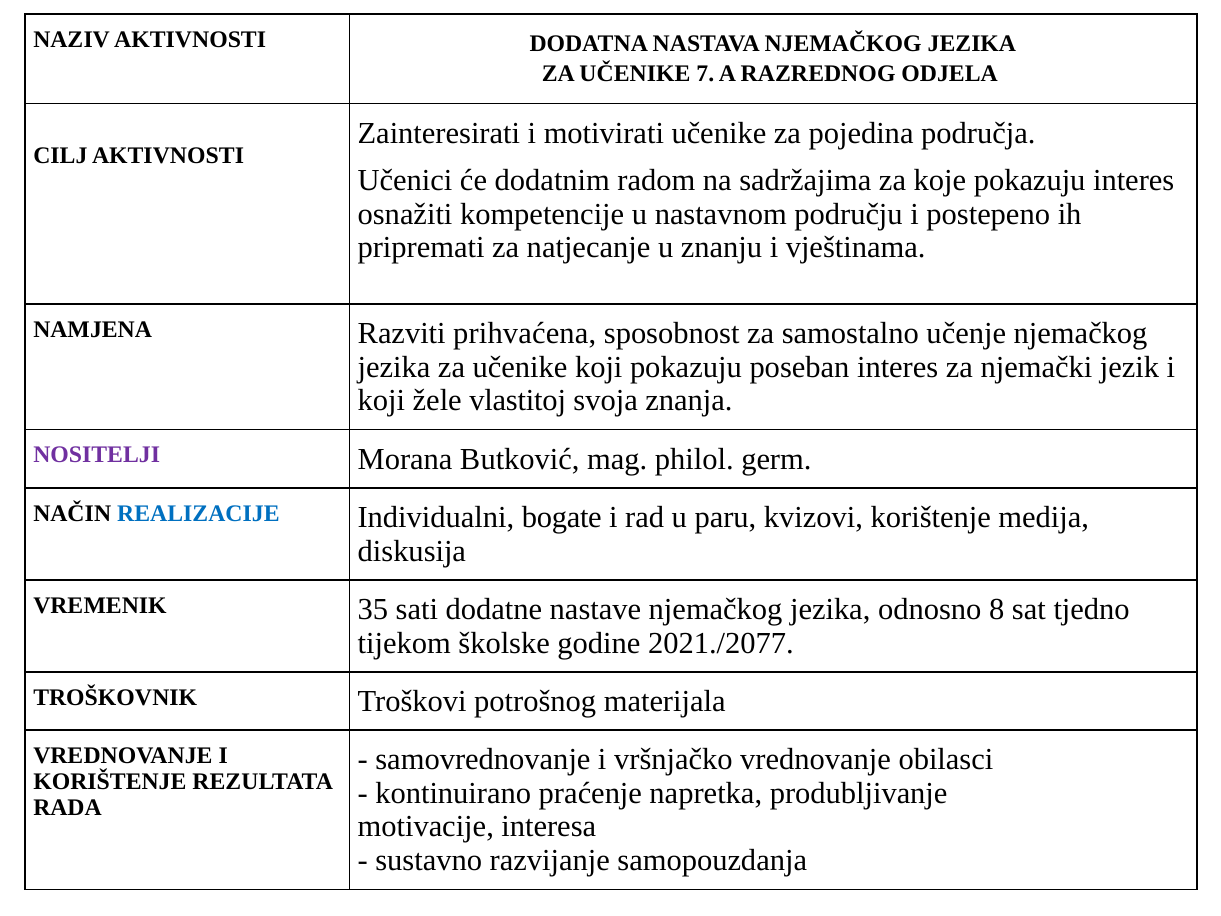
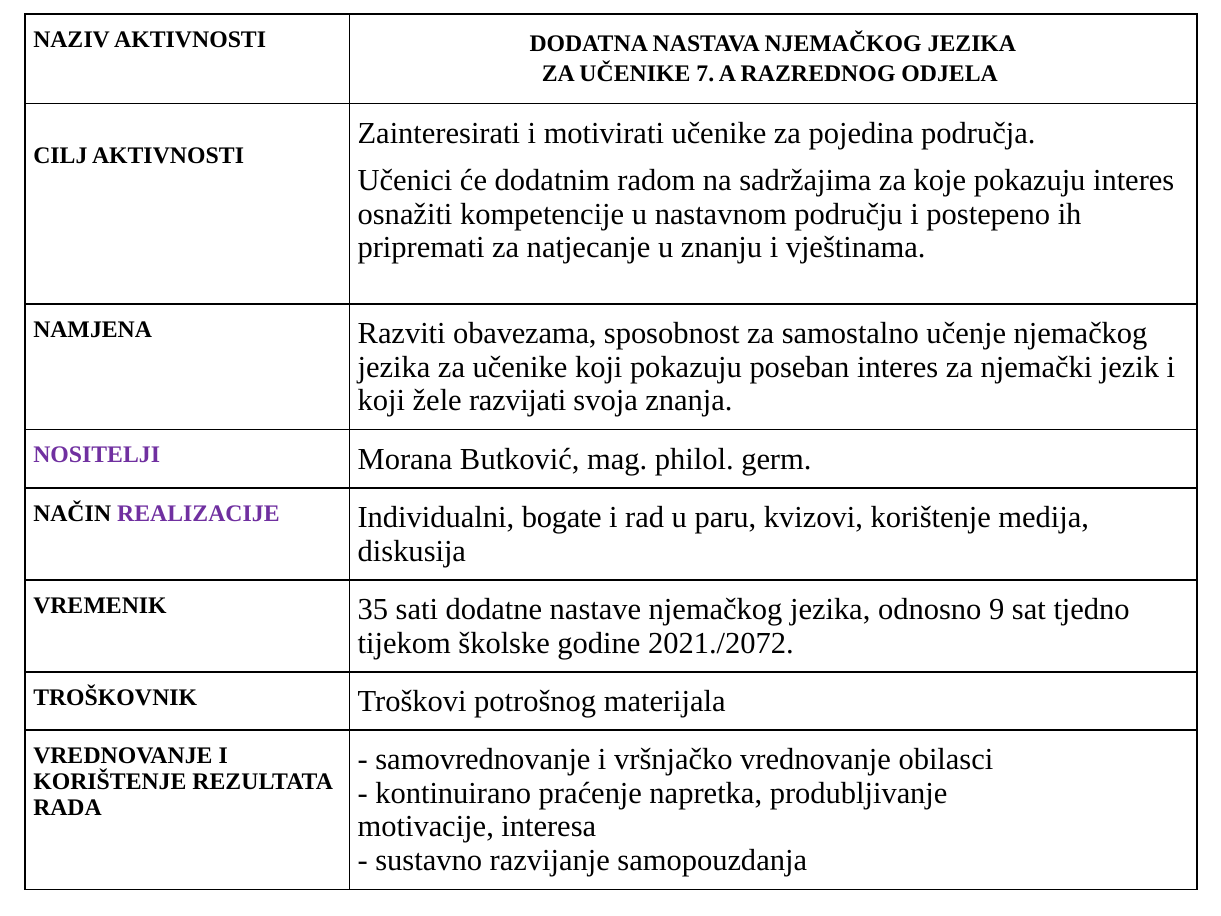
prihvaćena: prihvaćena -> obavezama
vlastitoj: vlastitoj -> razvijati
REALIZACIJE colour: blue -> purple
8: 8 -> 9
2021./2077: 2021./2077 -> 2021./2072
